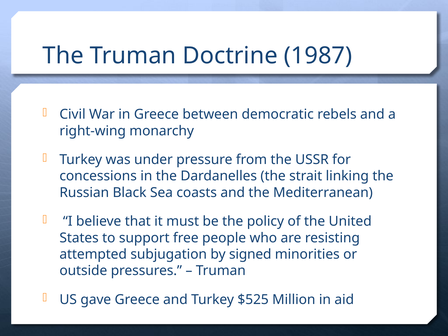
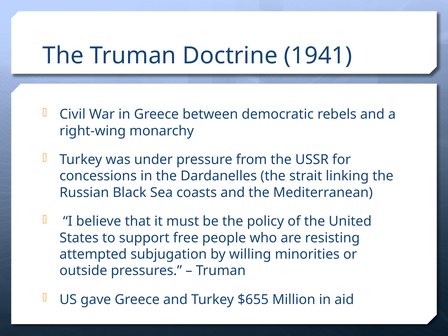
1987: 1987 -> 1941
signed: signed -> willing
$525: $525 -> $655
